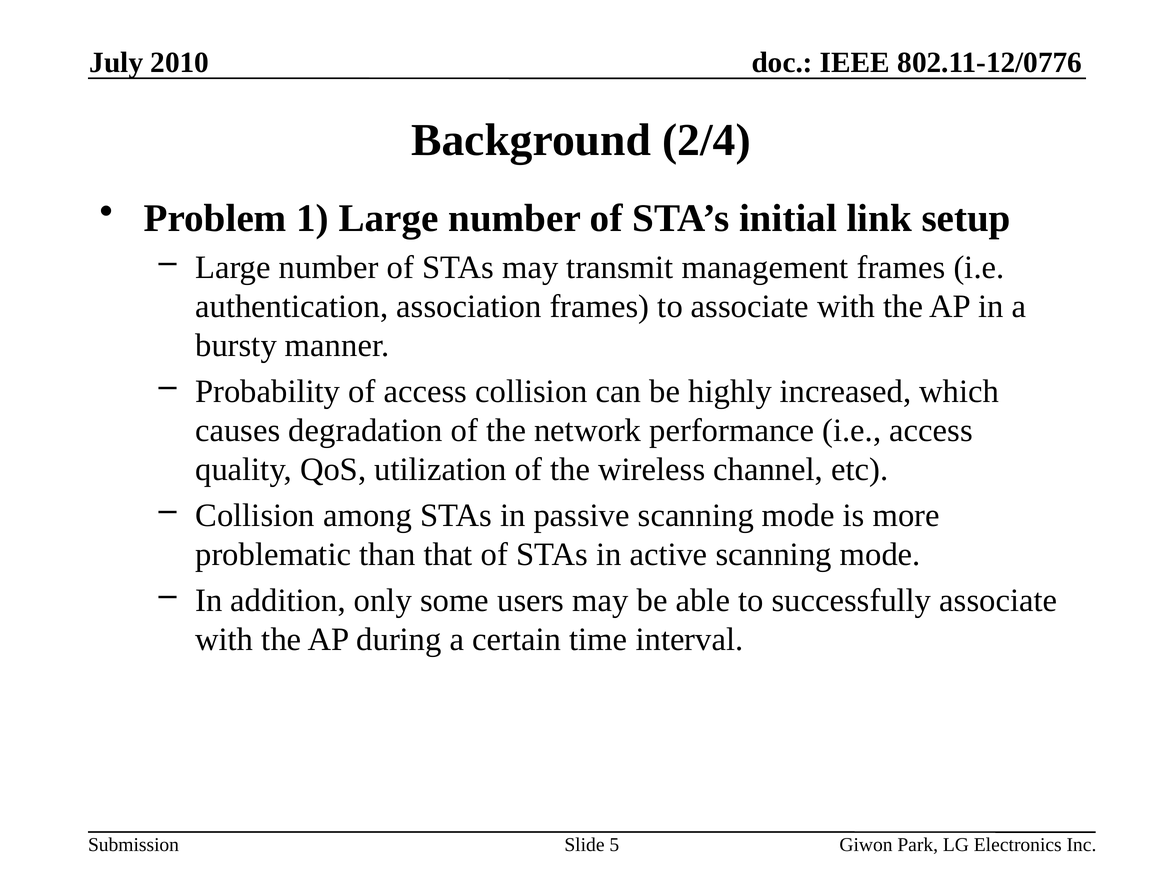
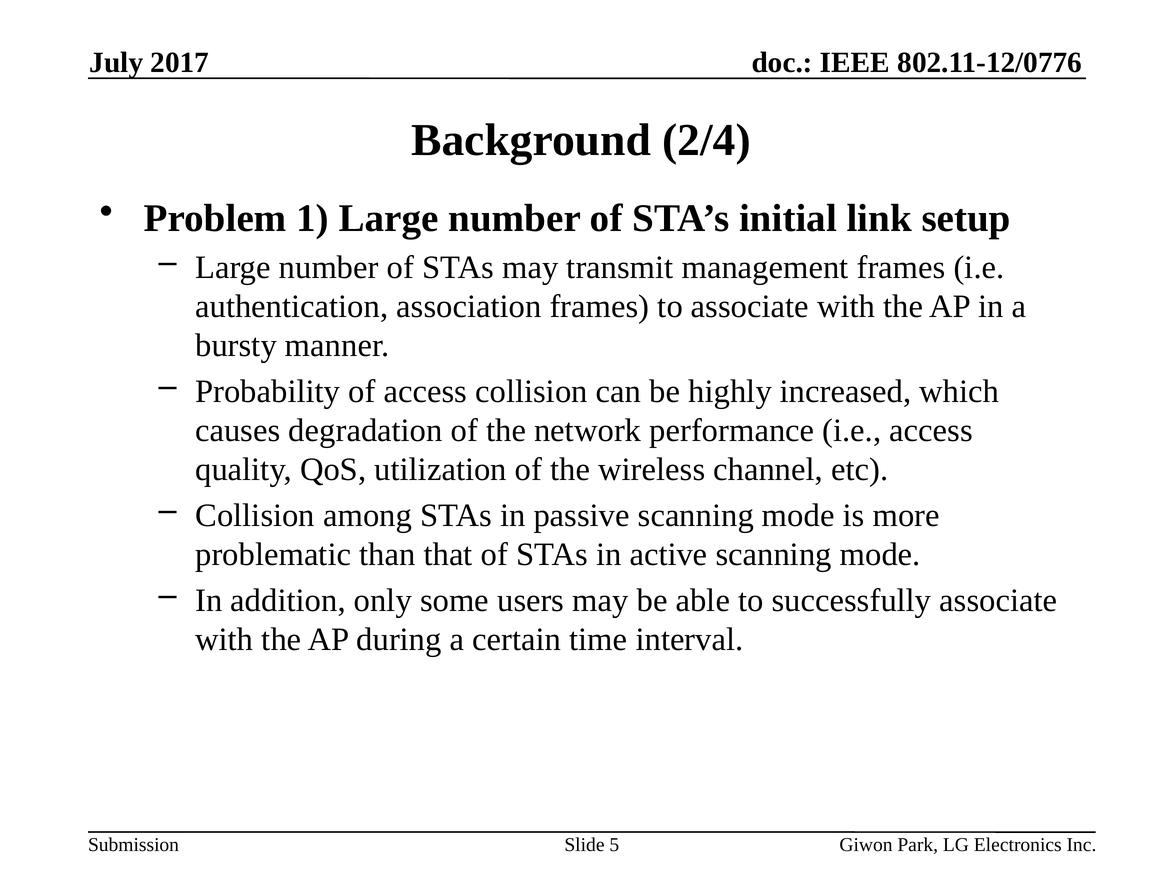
2010: 2010 -> 2017
